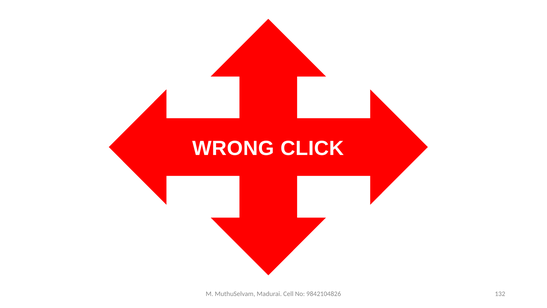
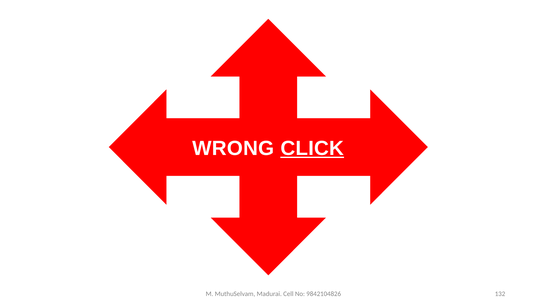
CLICK underline: none -> present
